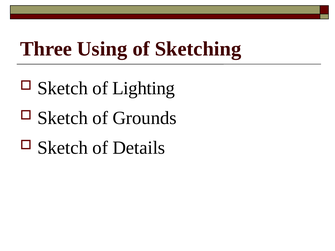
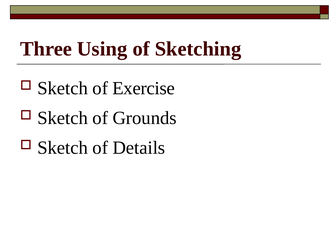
Lighting: Lighting -> Exercise
